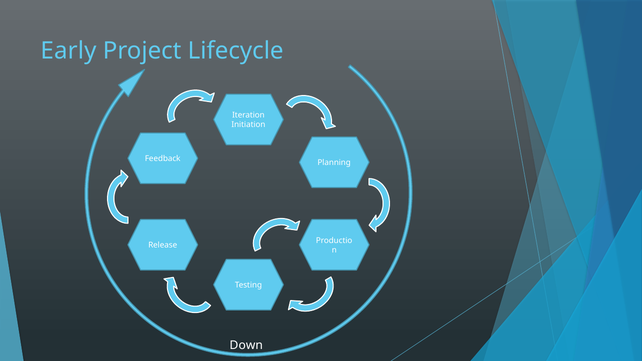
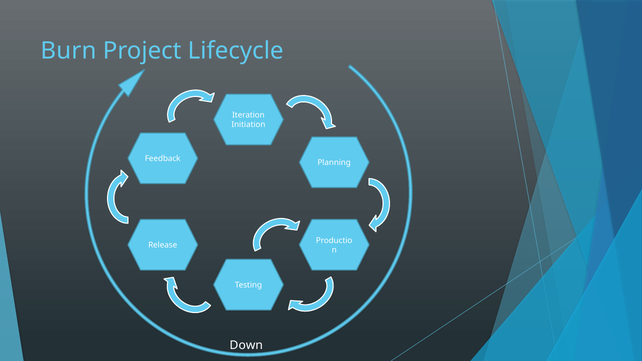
Early: Early -> Burn
